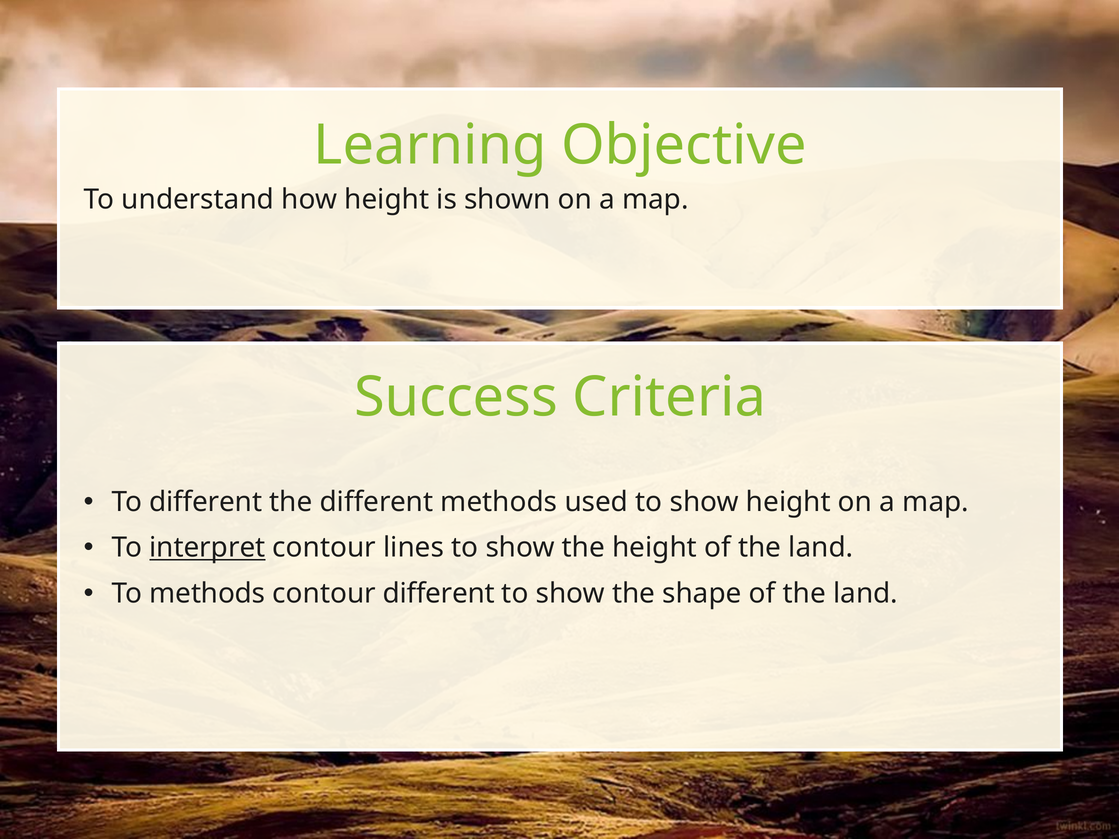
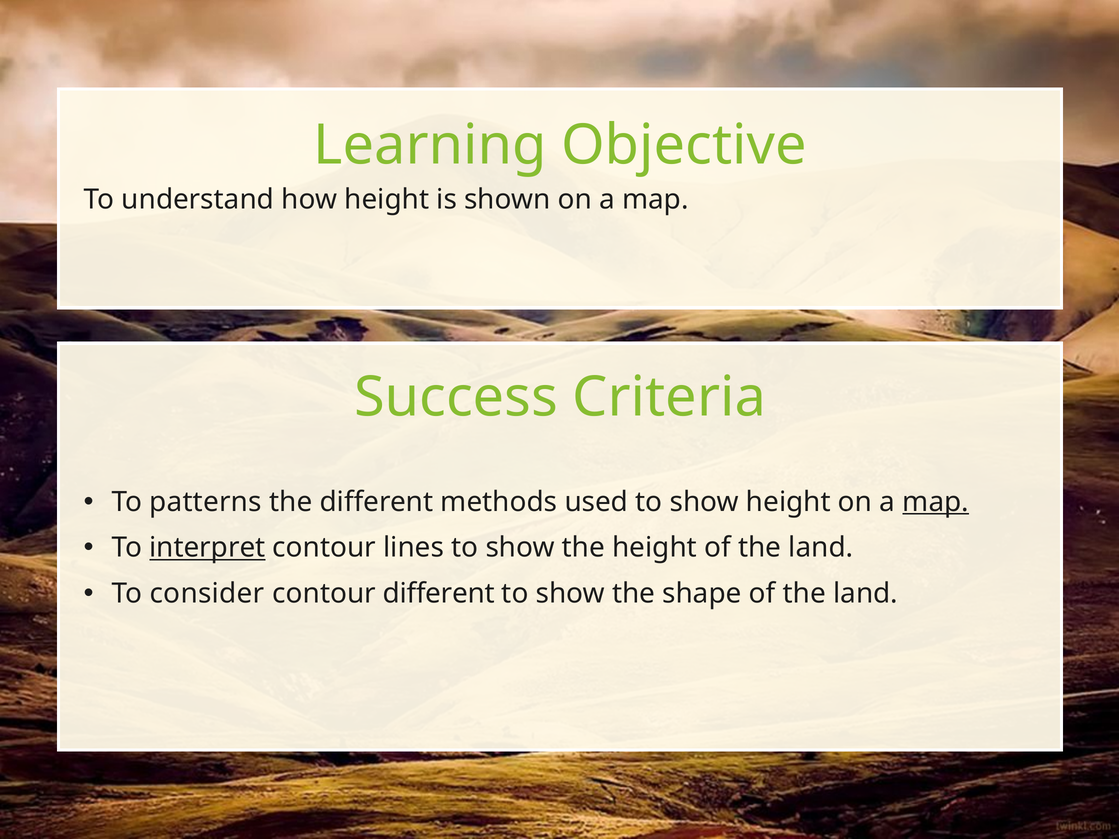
To different: different -> patterns
map at (936, 502) underline: none -> present
To methods: methods -> consider
